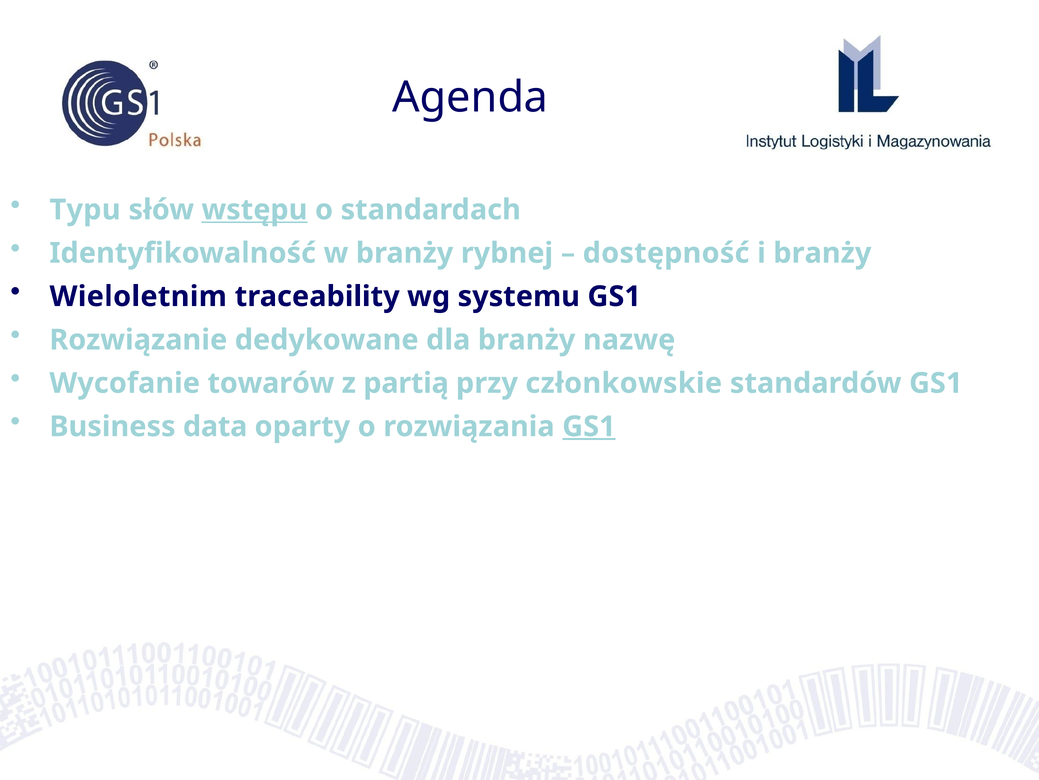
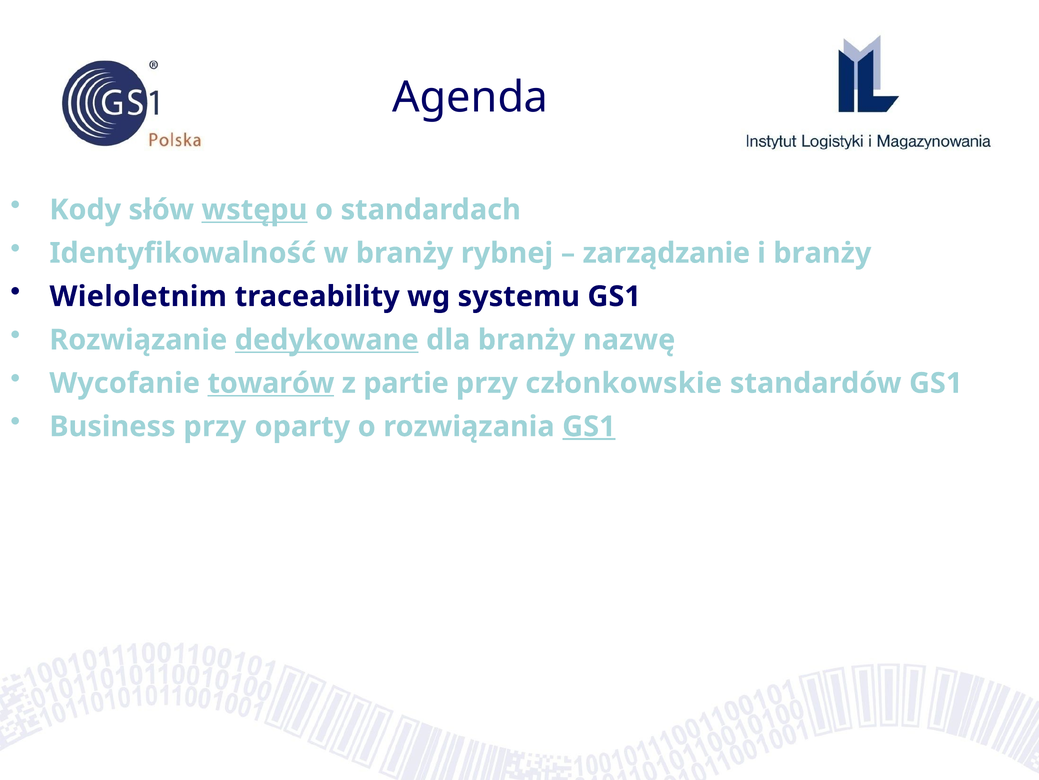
Typu: Typu -> Kody
dostępność: dostępność -> zarządzanie
dedykowane underline: none -> present
towarów underline: none -> present
partią: partią -> partie
Business data: data -> przy
